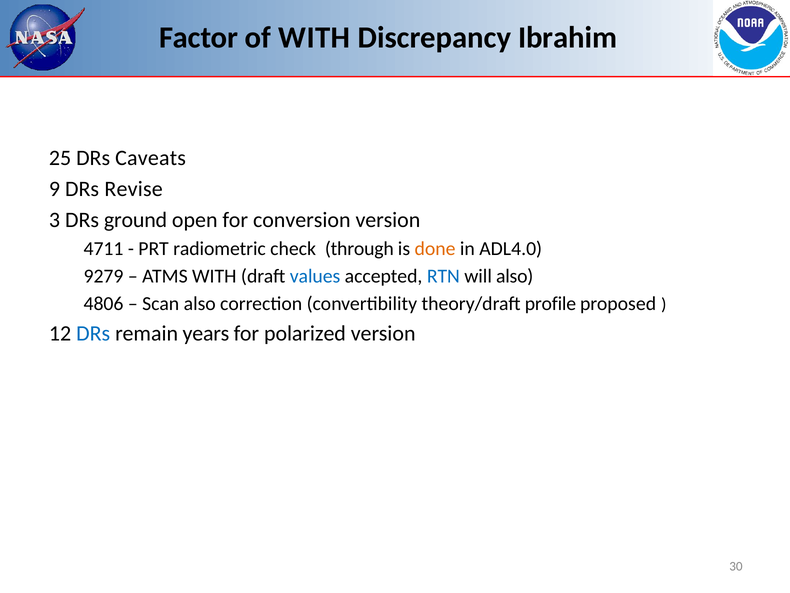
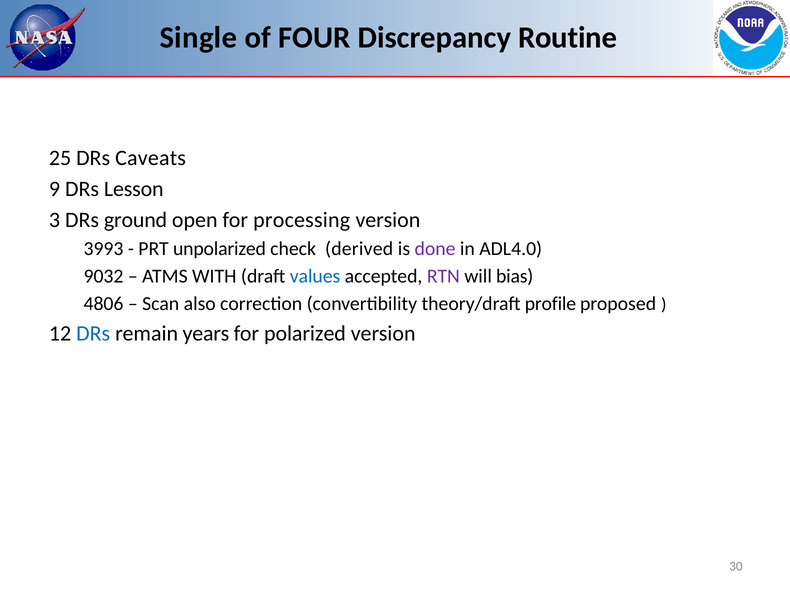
Factor: Factor -> Single
of WITH: WITH -> FOUR
Ibrahim: Ibrahim -> Routine
Revise: Revise -> Lesson
conversion: conversion -> processing
4711: 4711 -> 3993
radiometric: radiometric -> unpolarized
through: through -> derived
done colour: orange -> purple
9279: 9279 -> 9032
RTN colour: blue -> purple
will also: also -> bias
